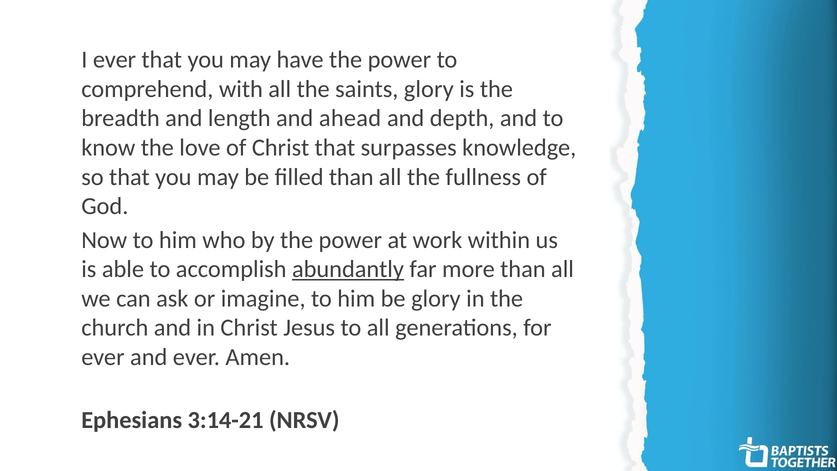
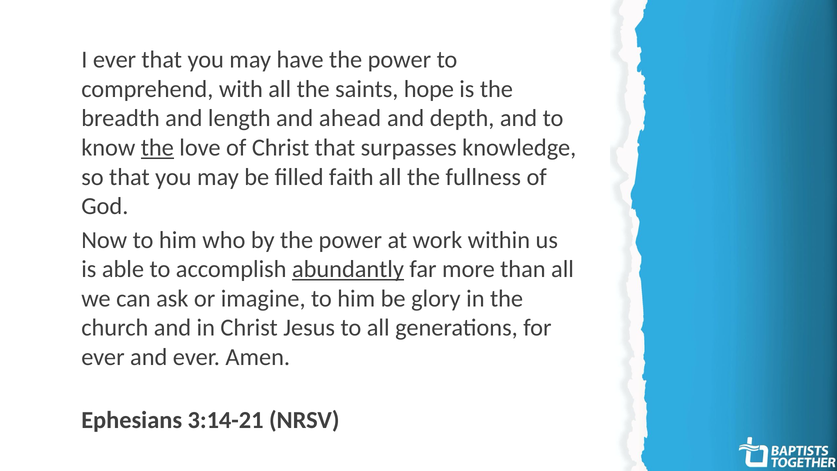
saints glory: glory -> hope
the at (157, 148) underline: none -> present
filled than: than -> faith
